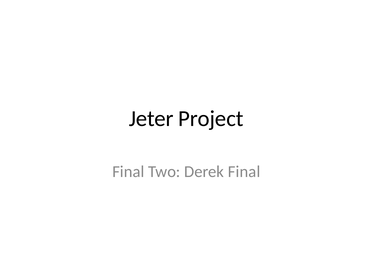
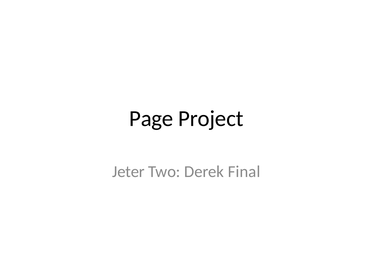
Jeter: Jeter -> Page
Final at (128, 171): Final -> Jeter
